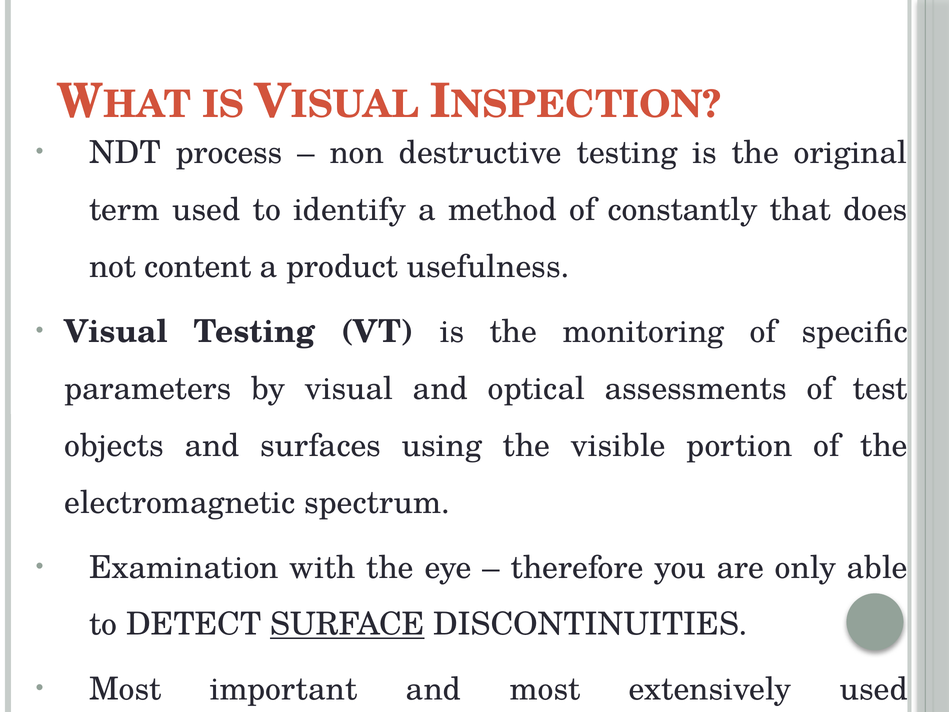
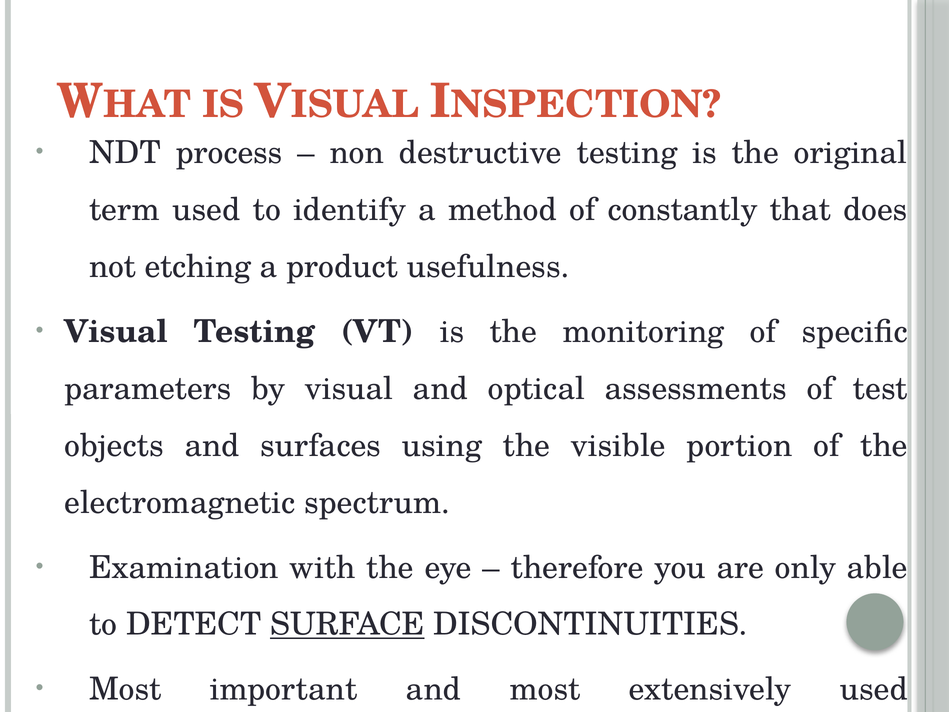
content: content -> etching
